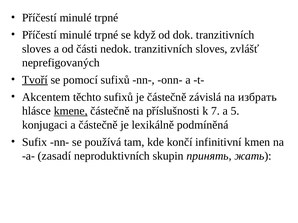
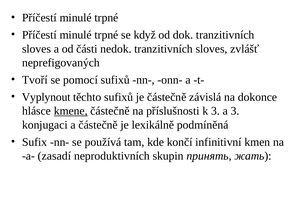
Tvoří underline: present -> none
Akcentem: Akcentem -> Vyplynout
избрать: избрать -> dokonce
k 7: 7 -> 3
a 5: 5 -> 3
